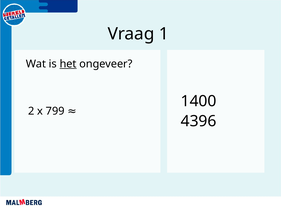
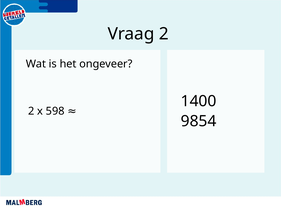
Vraag 1: 1 -> 2
het underline: present -> none
799: 799 -> 598
4396: 4396 -> 9854
